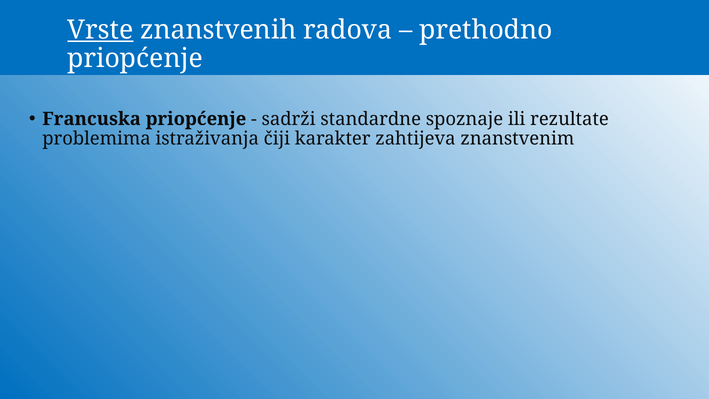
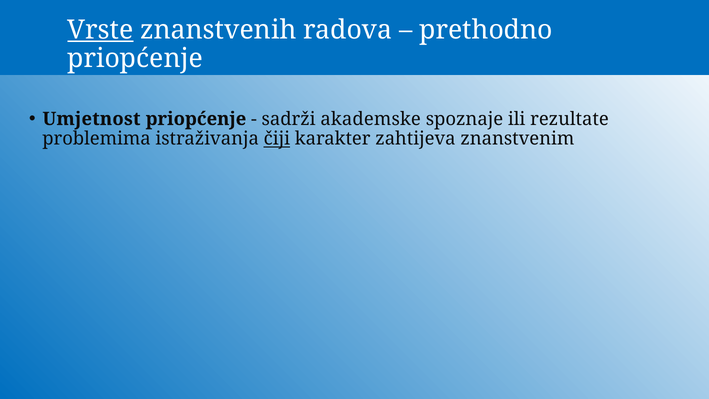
Francuska: Francuska -> Umjetnost
standardne: standardne -> akademske
čiji underline: none -> present
